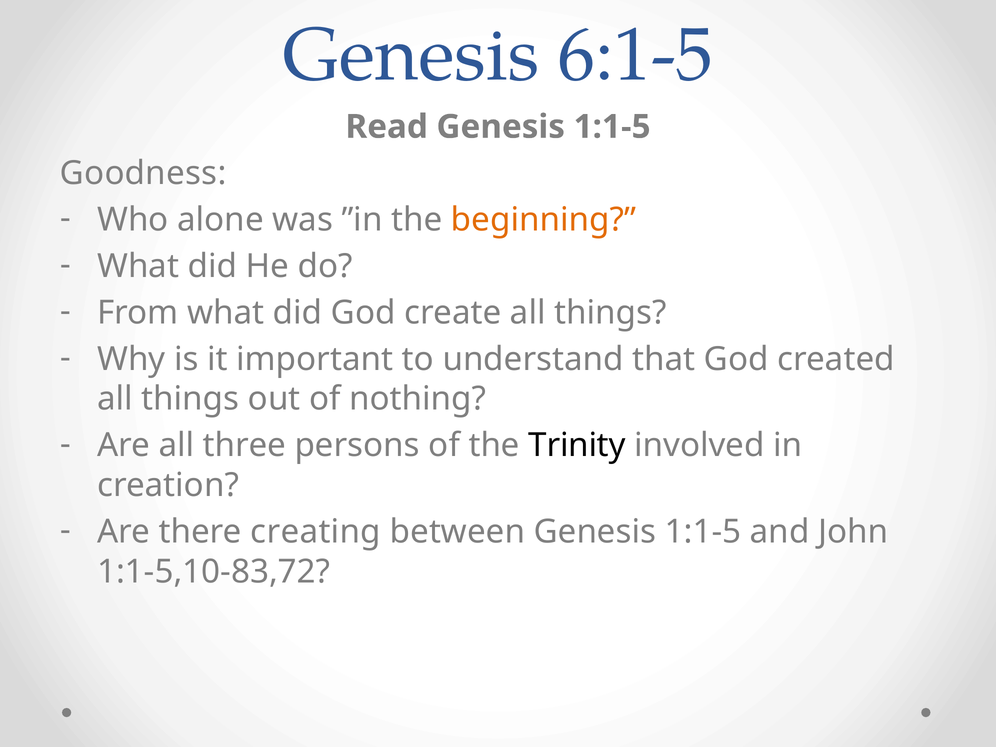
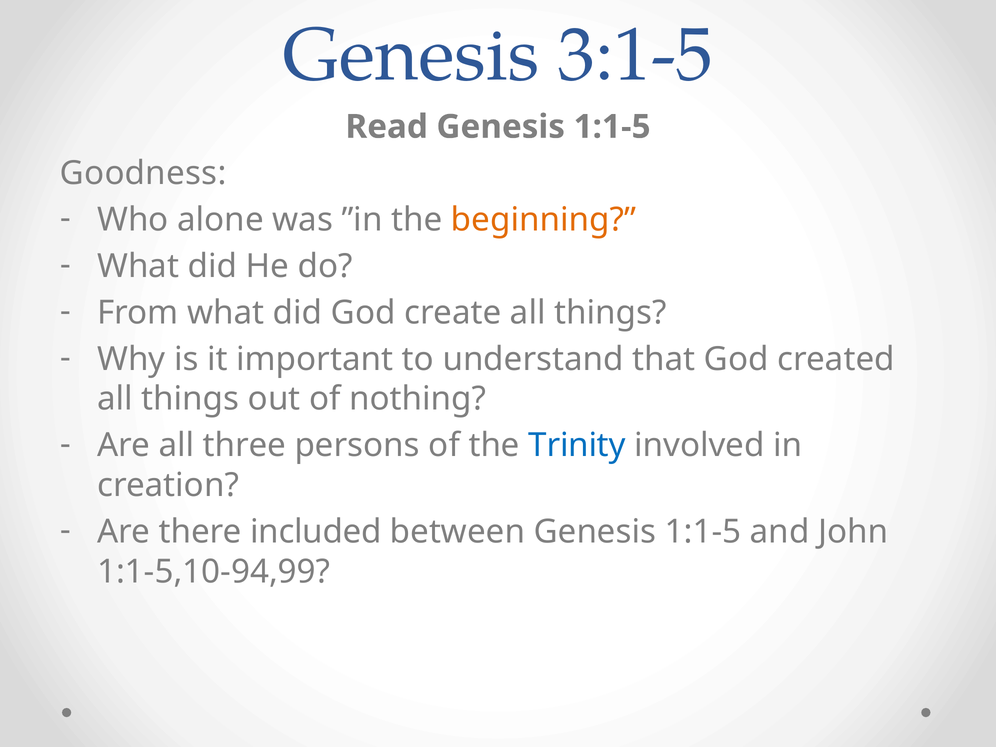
6:1-5: 6:1-5 -> 3:1-5
Trinity colour: black -> blue
creating: creating -> included
1:1-5,10-83,72: 1:1-5,10-83,72 -> 1:1-5,10-94,99
